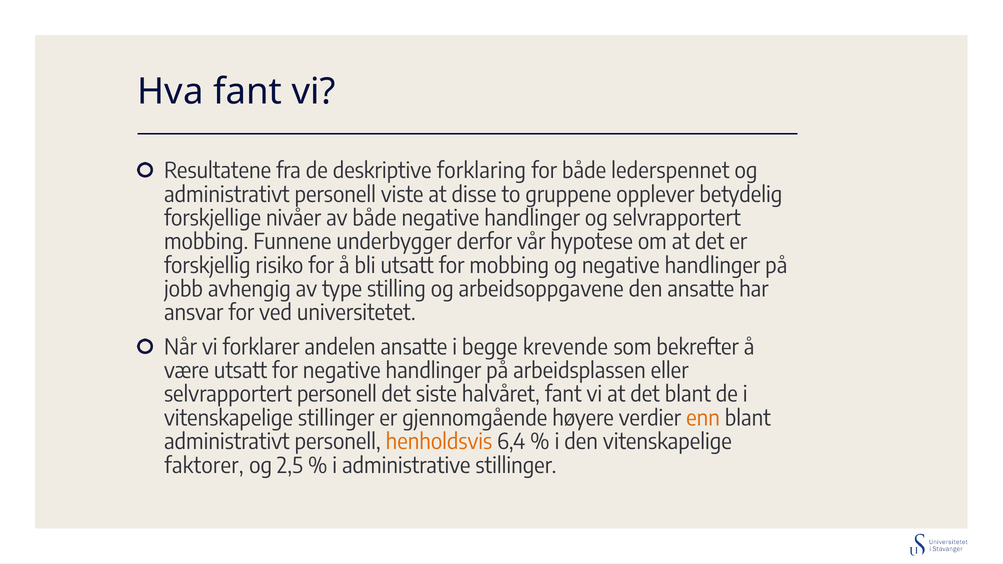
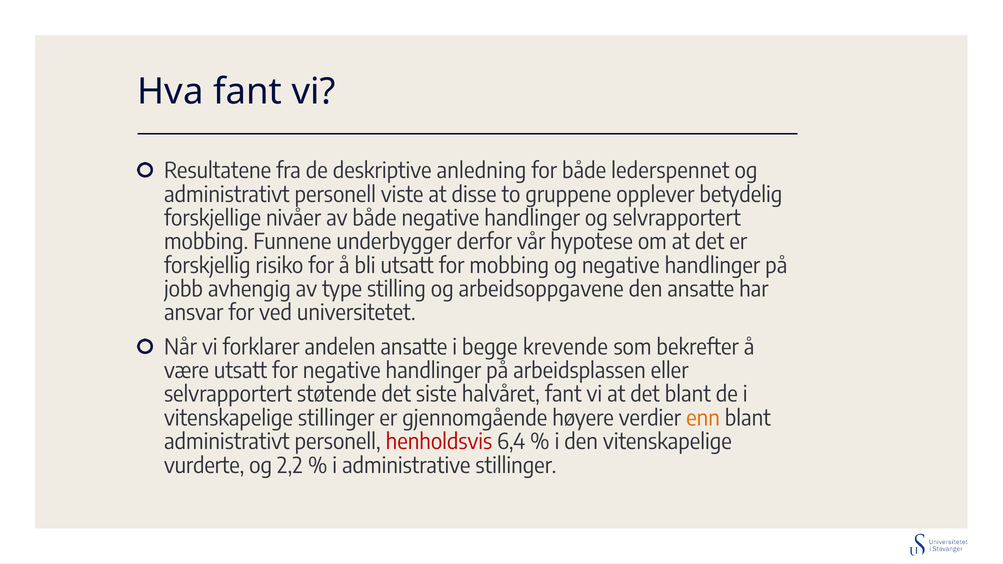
forklaring: forklaring -> anledning
selvrapportert personell: personell -> støtende
henholdsvis colour: orange -> red
faktorer: faktorer -> vurderte
2,5: 2,5 -> 2,2
